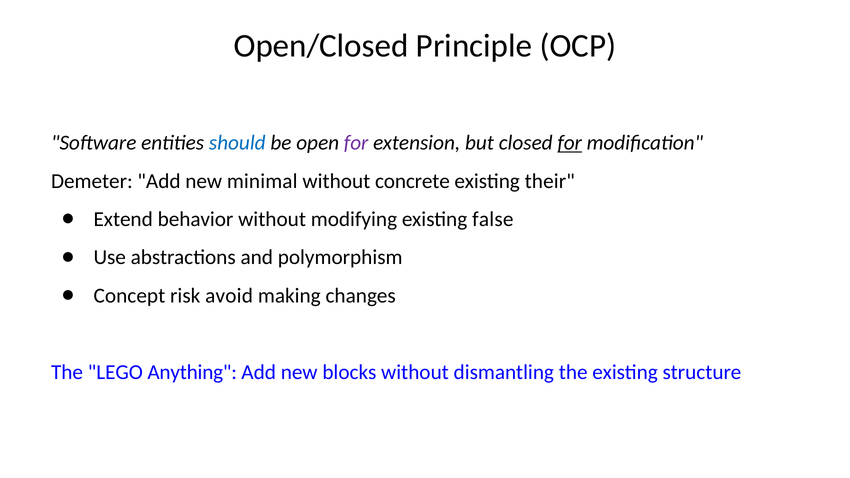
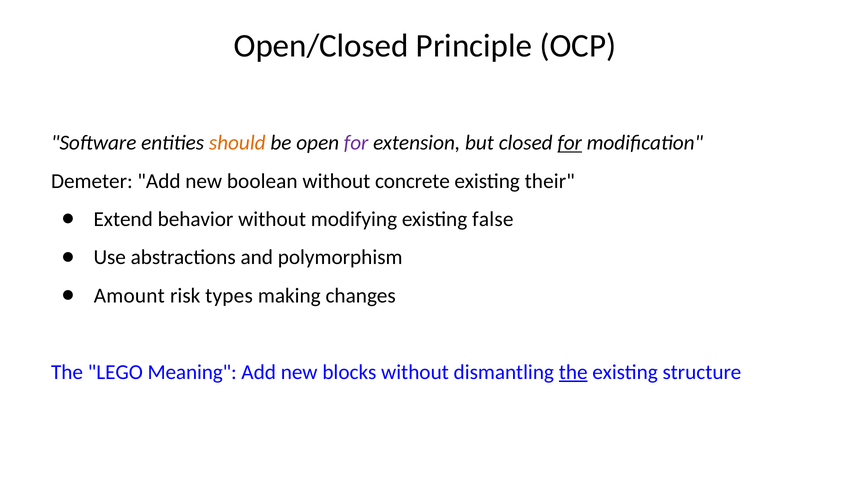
should colour: blue -> orange
minimal: minimal -> boolean
Concept: Concept -> Amount
avoid: avoid -> types
Anything: Anything -> Meaning
the at (573, 372) underline: none -> present
